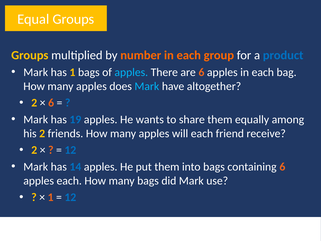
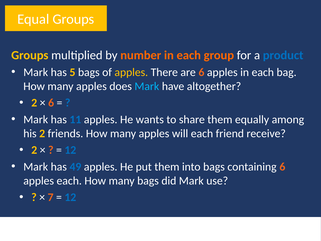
has 1: 1 -> 5
apples at (131, 72) colour: light blue -> yellow
19: 19 -> 11
14: 14 -> 49
1 at (51, 197): 1 -> 7
